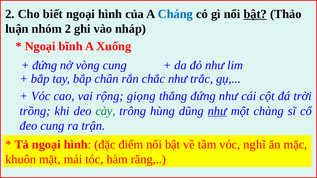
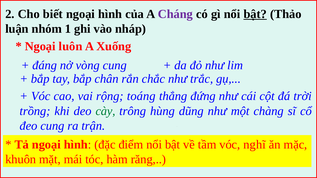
Cháng colour: blue -> purple
nhóm 2: 2 -> 1
bĩnh: bĩnh -> luôn
đứng at (45, 65): đứng -> đáng
giọng: giọng -> toáng
như at (217, 111) underline: present -> none
